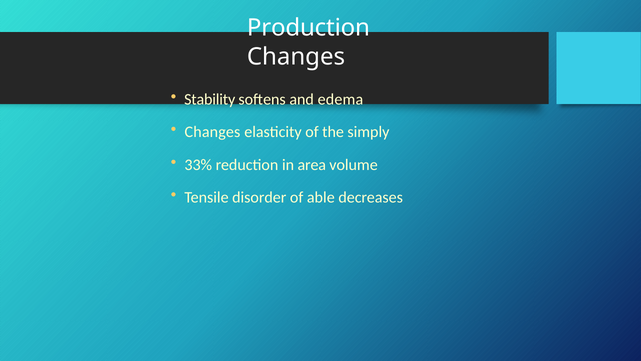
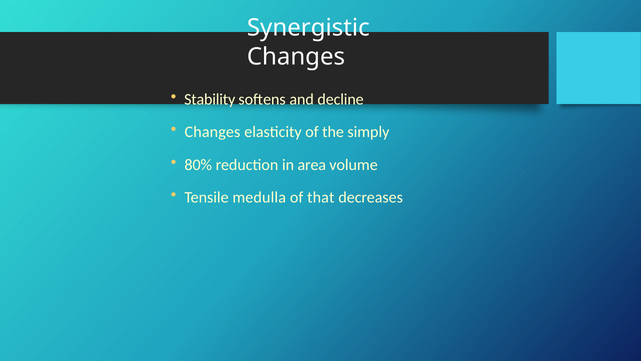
Production: Production -> Synergistic
edema: edema -> decline
33%: 33% -> 80%
disorder: disorder -> medulla
able: able -> that
